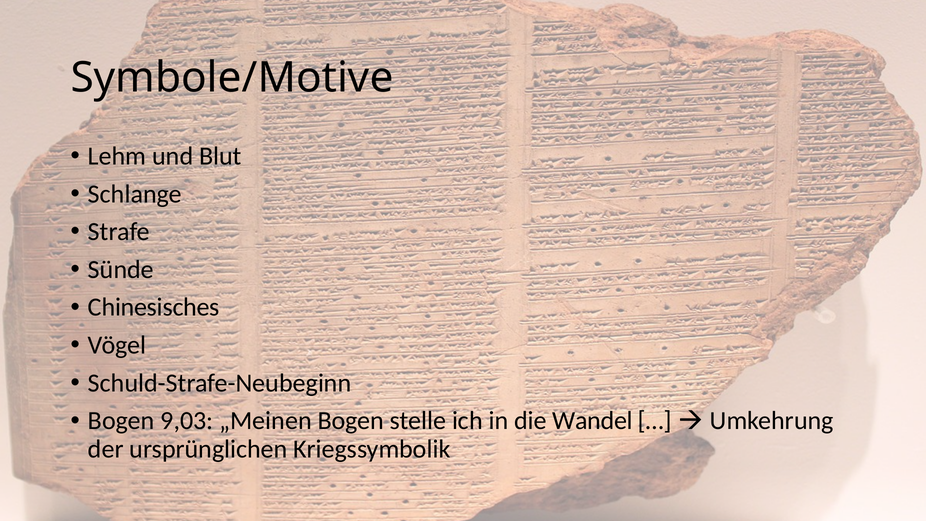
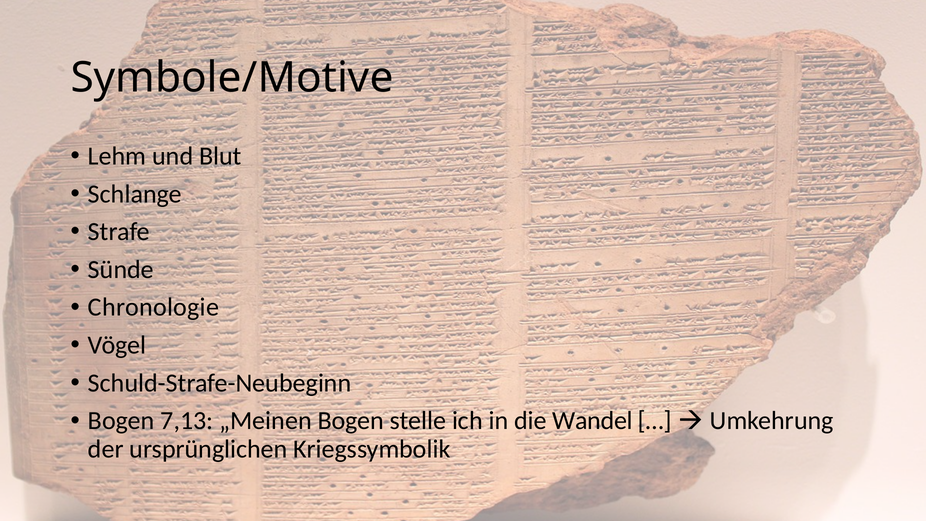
Chinesisches: Chinesisches -> Chronologie
9,03: 9,03 -> 7,13
